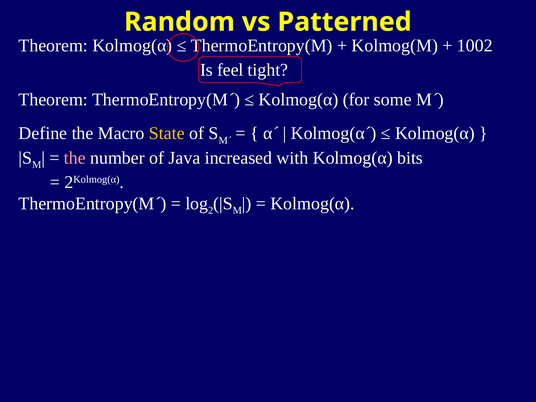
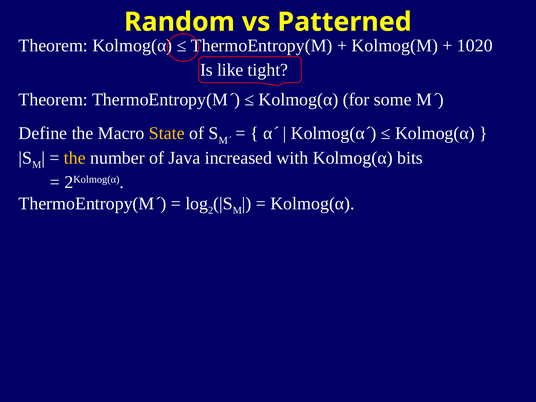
1002: 1002 -> 1020
feel: feel -> like
the at (75, 158) colour: pink -> yellow
